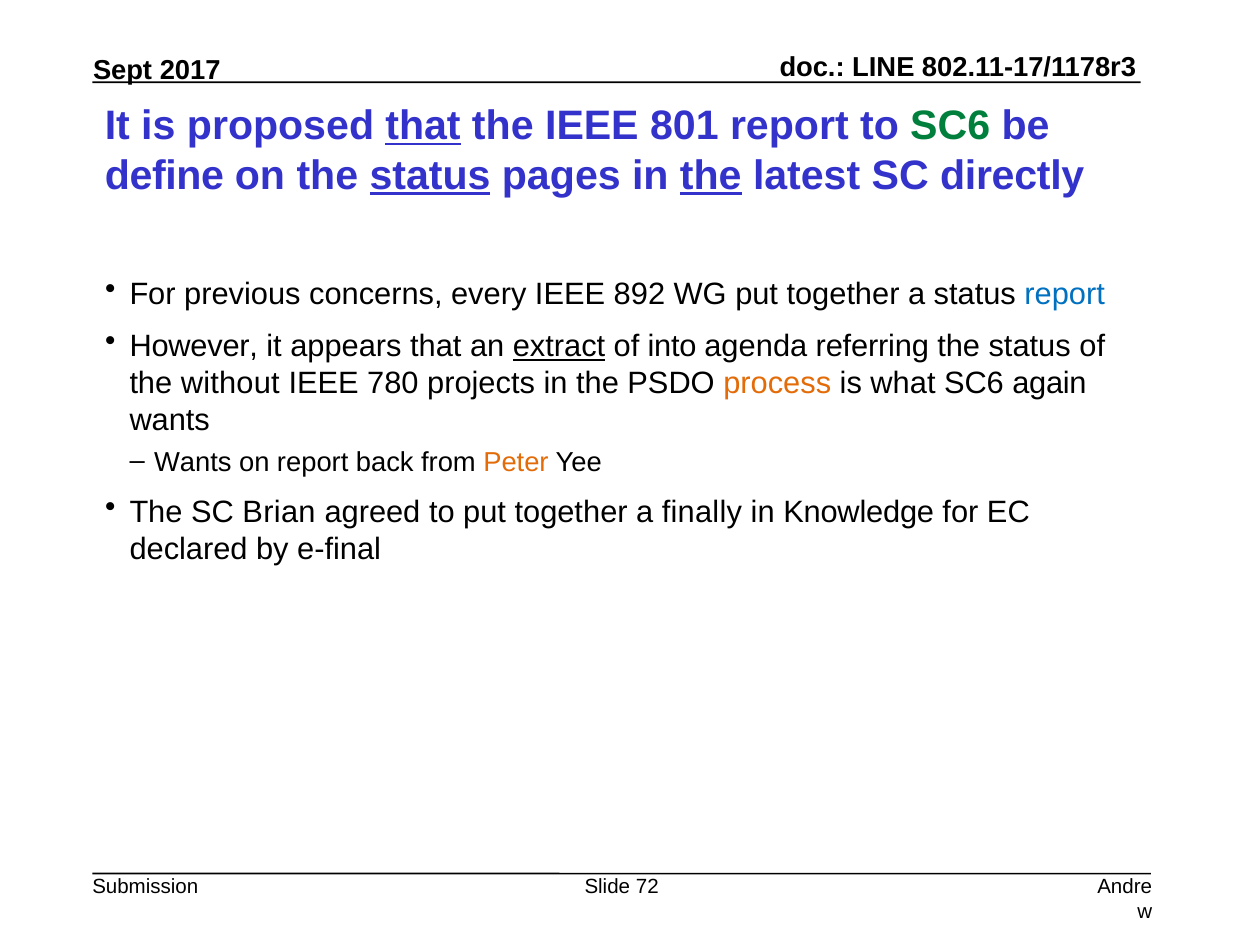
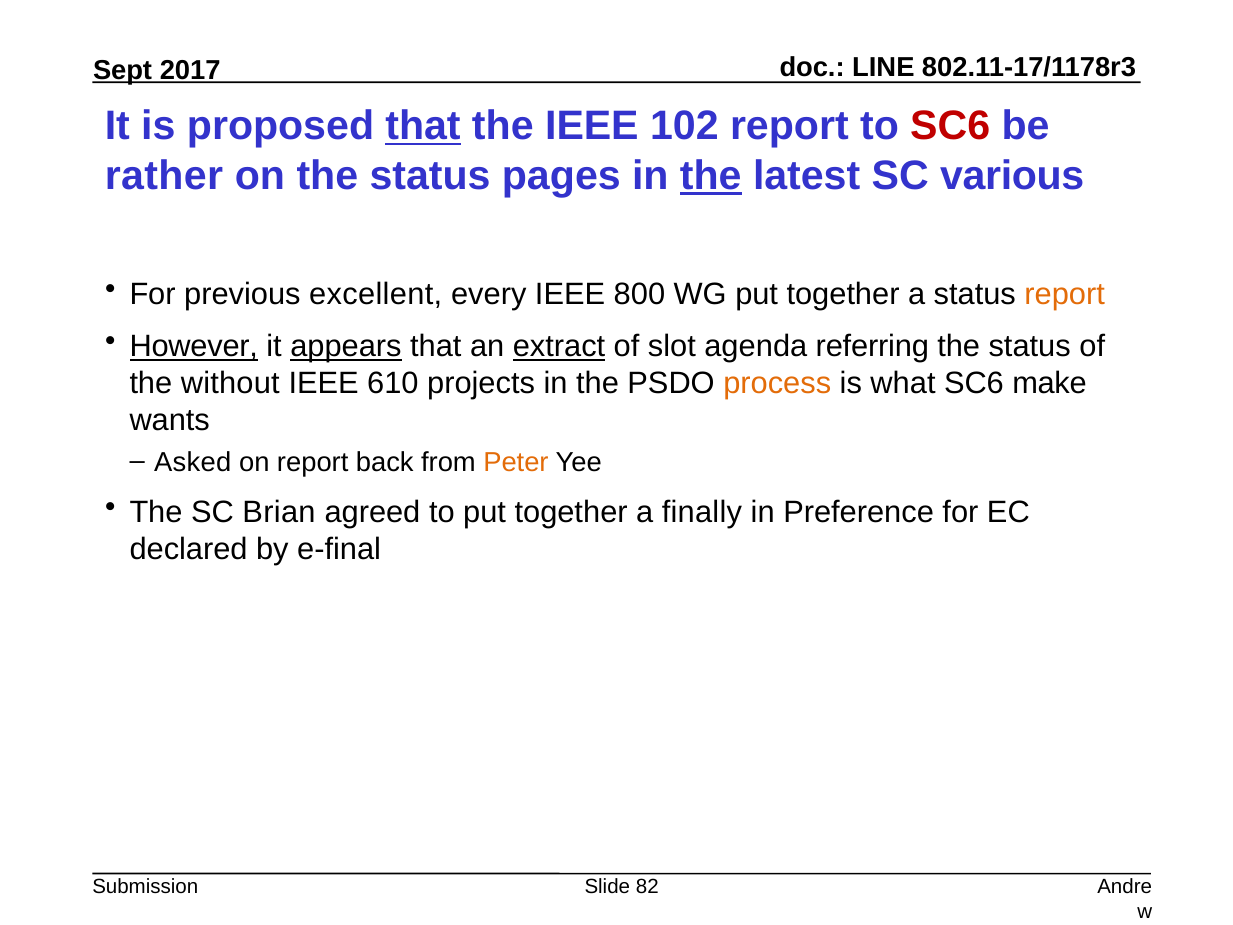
801: 801 -> 102
SC6 at (950, 126) colour: green -> red
define: define -> rather
status at (430, 176) underline: present -> none
directly: directly -> various
concerns: concerns -> excellent
892: 892 -> 800
report at (1065, 294) colour: blue -> orange
However underline: none -> present
appears underline: none -> present
into: into -> slot
780: 780 -> 610
again: again -> make
Wants at (193, 462): Wants -> Asked
Knowledge: Knowledge -> Preference
72: 72 -> 82
